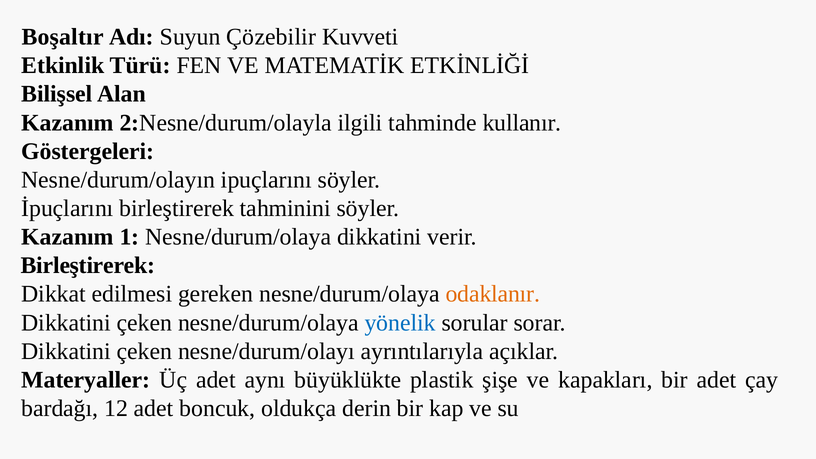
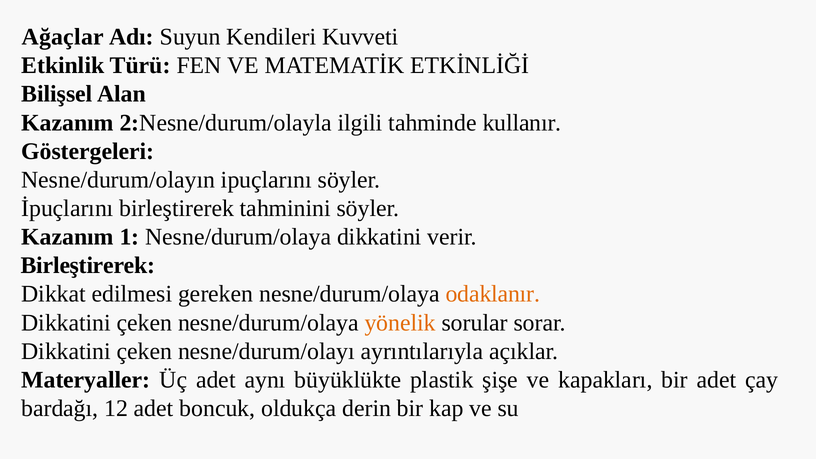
Boşaltır: Boşaltır -> Ağaçlar
Çözebilir: Çözebilir -> Kendileri
yönelik colour: blue -> orange
